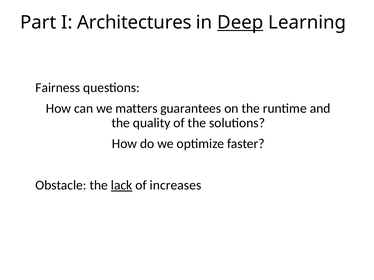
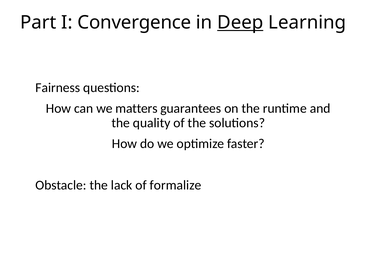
Architectures: Architectures -> Convergence
lack underline: present -> none
increases: increases -> formalize
